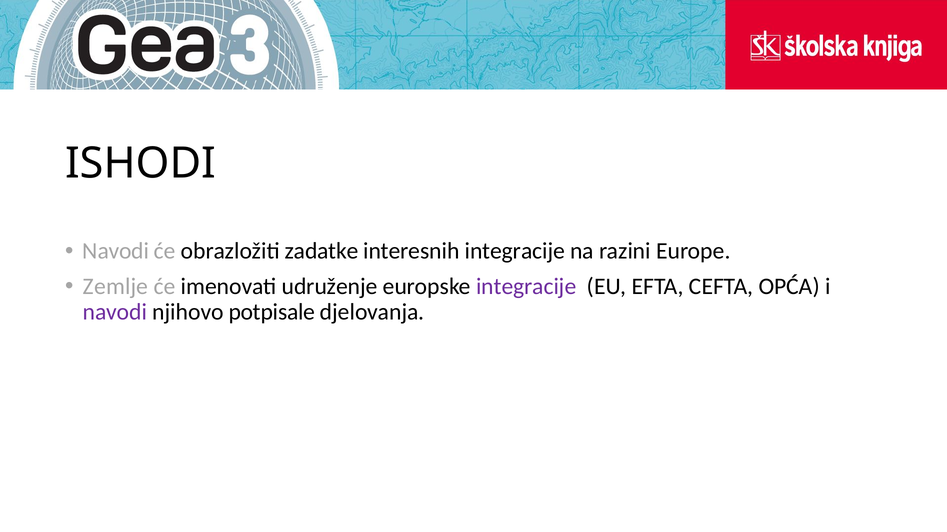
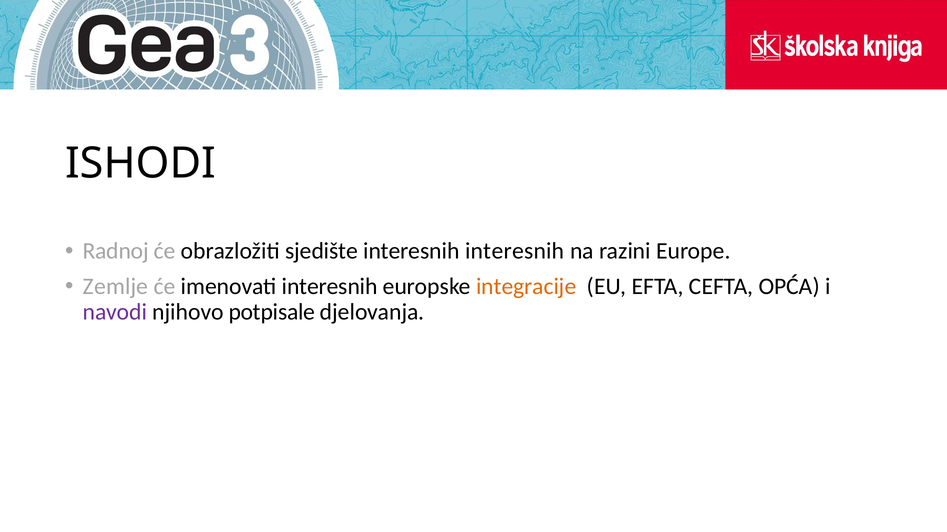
Navodi at (116, 252): Navodi -> Radnoj
zadatke: zadatke -> sjedište
interesnih integracije: integracije -> interesnih
imenovati udruženje: udruženje -> interesnih
integracije at (526, 287) colour: purple -> orange
